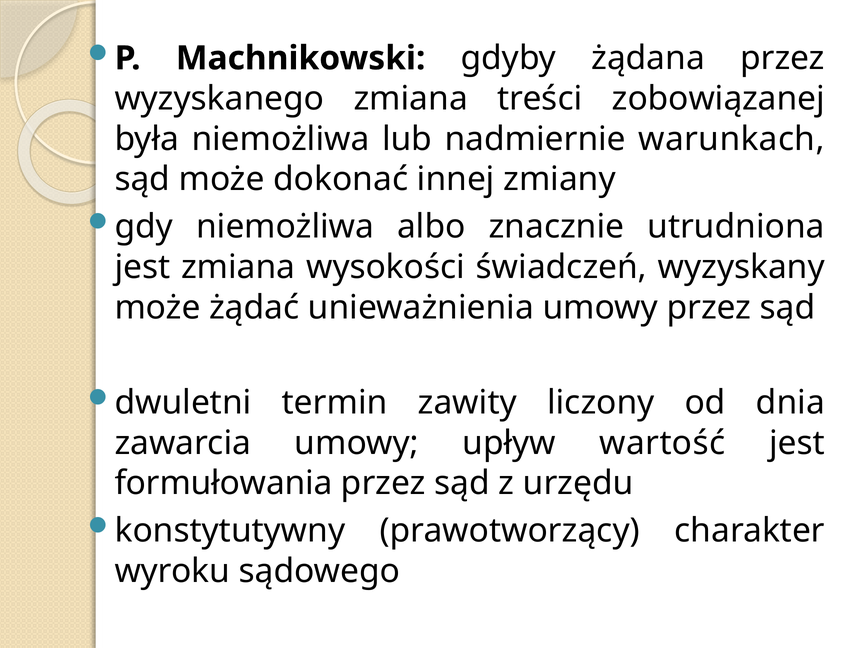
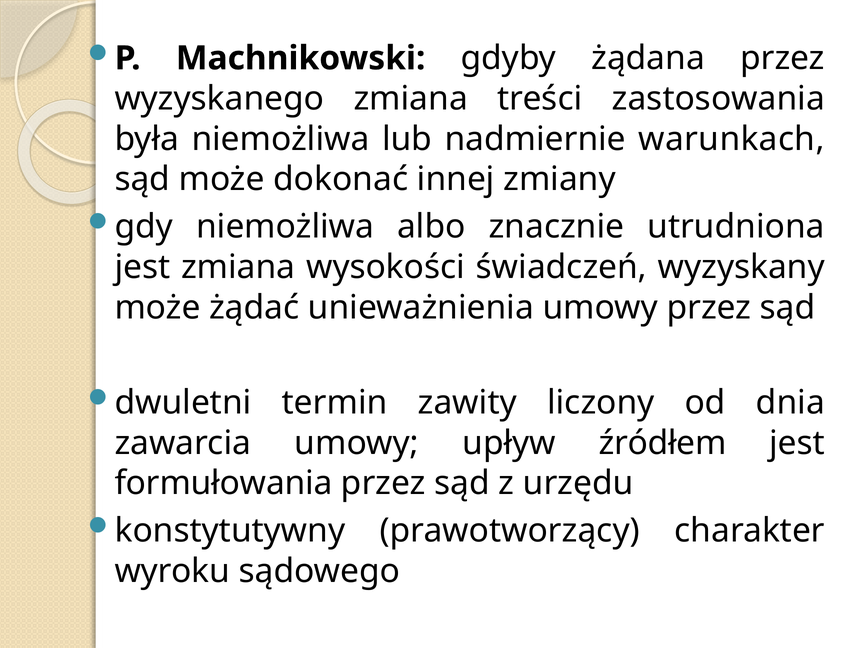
zobowiązanej: zobowiązanej -> zastosowania
wartość: wartość -> źródłem
